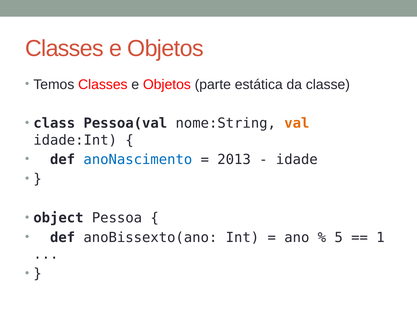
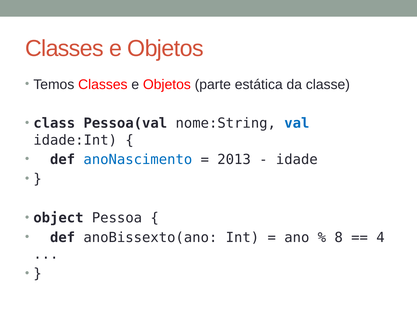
val colour: orange -> blue
5: 5 -> 8
1: 1 -> 4
